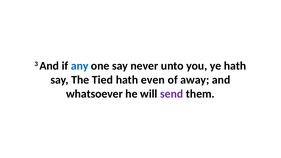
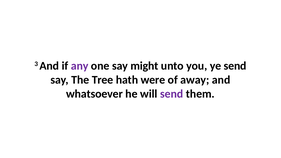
any colour: blue -> purple
never: never -> might
ye hath: hath -> send
Tied: Tied -> Tree
even: even -> were
